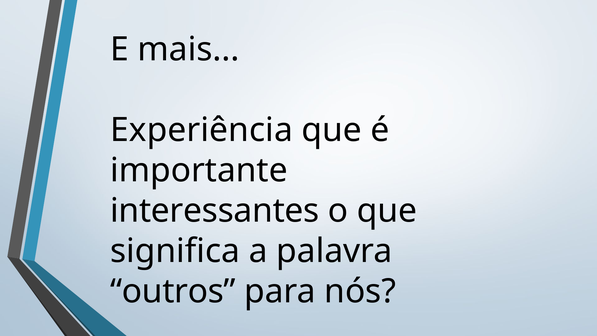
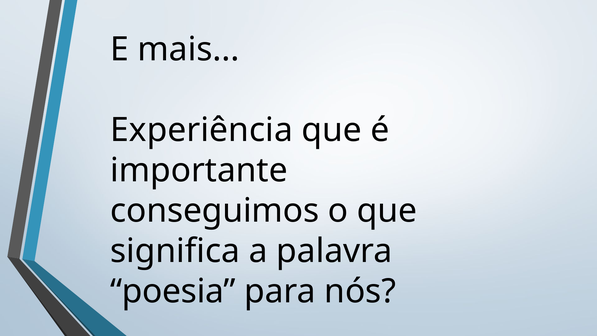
interessantes: interessantes -> conseguimos
outros: outros -> poesia
